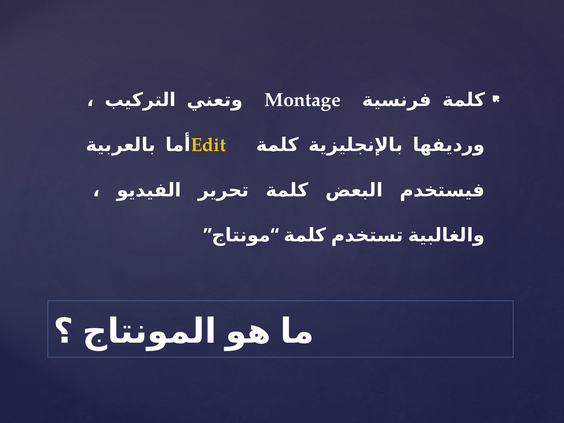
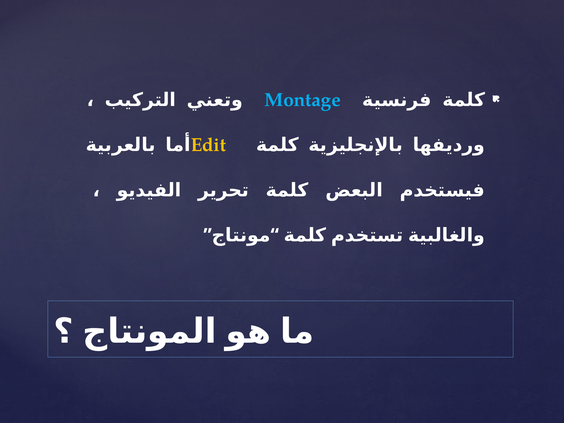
Montage colour: white -> light blue
